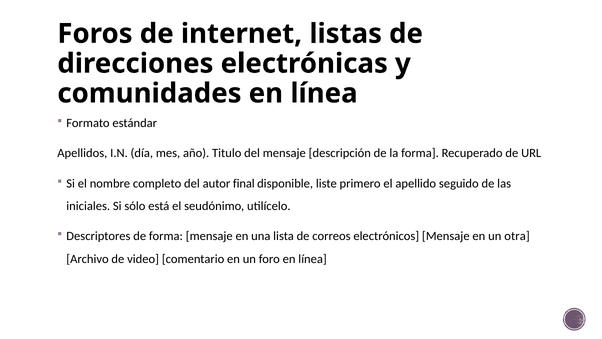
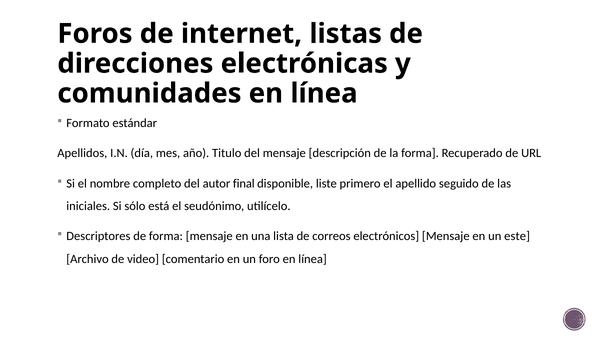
otra: otra -> este
